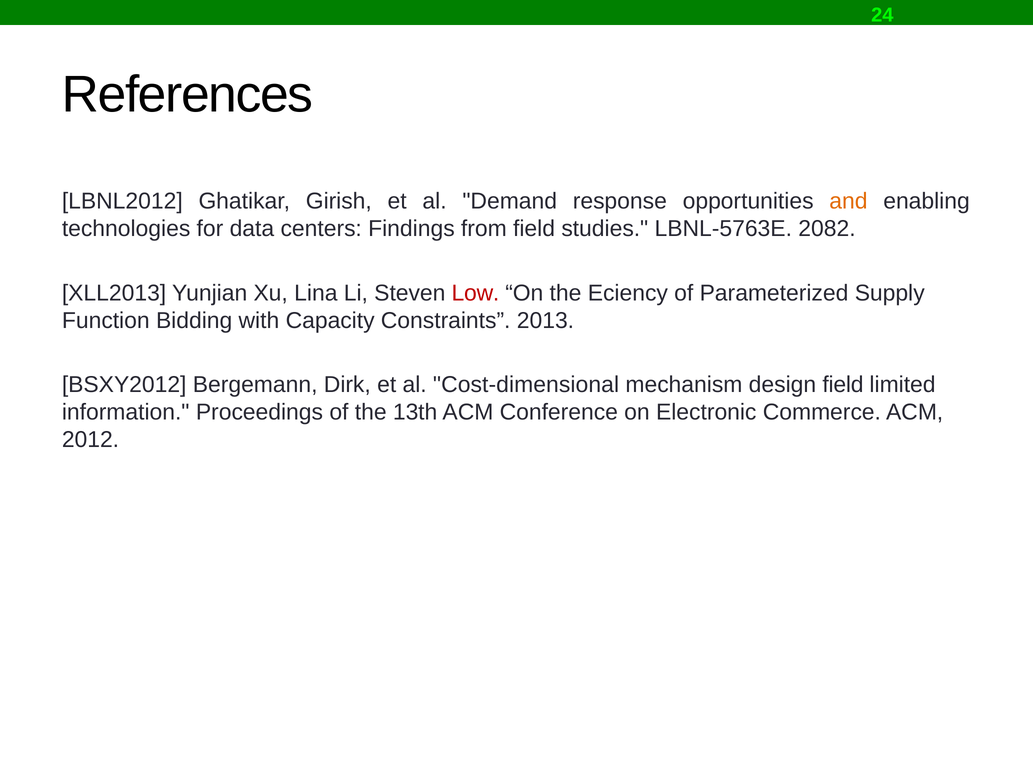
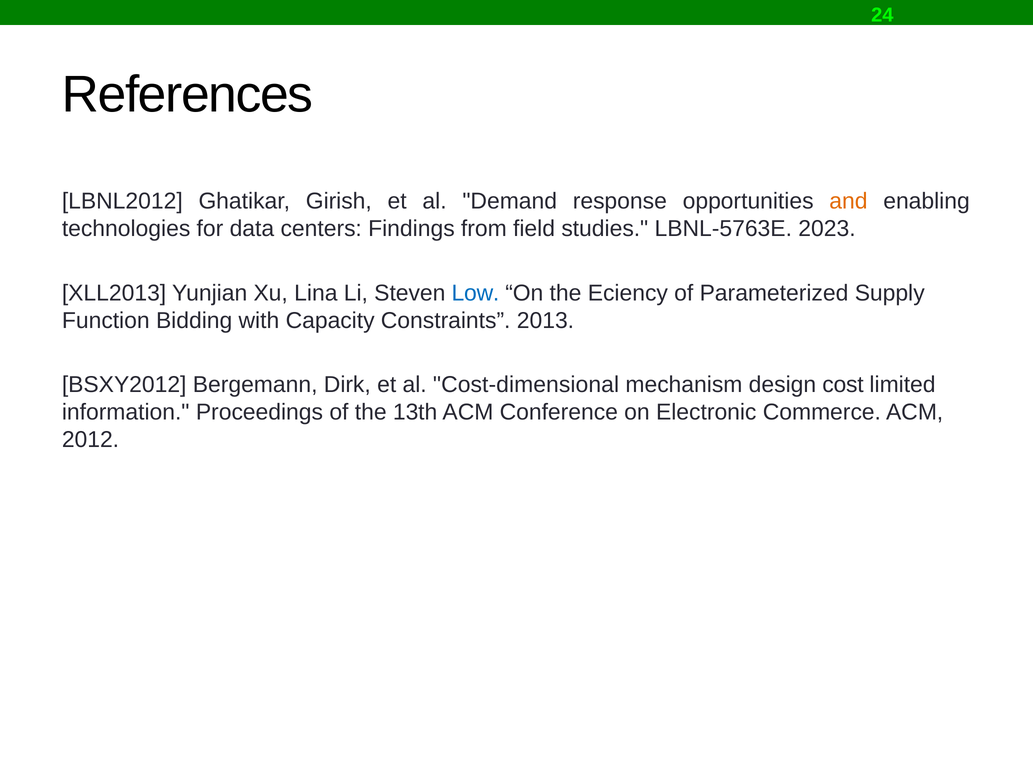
2082: 2082 -> 2023
Low colour: red -> blue
design field: field -> cost
